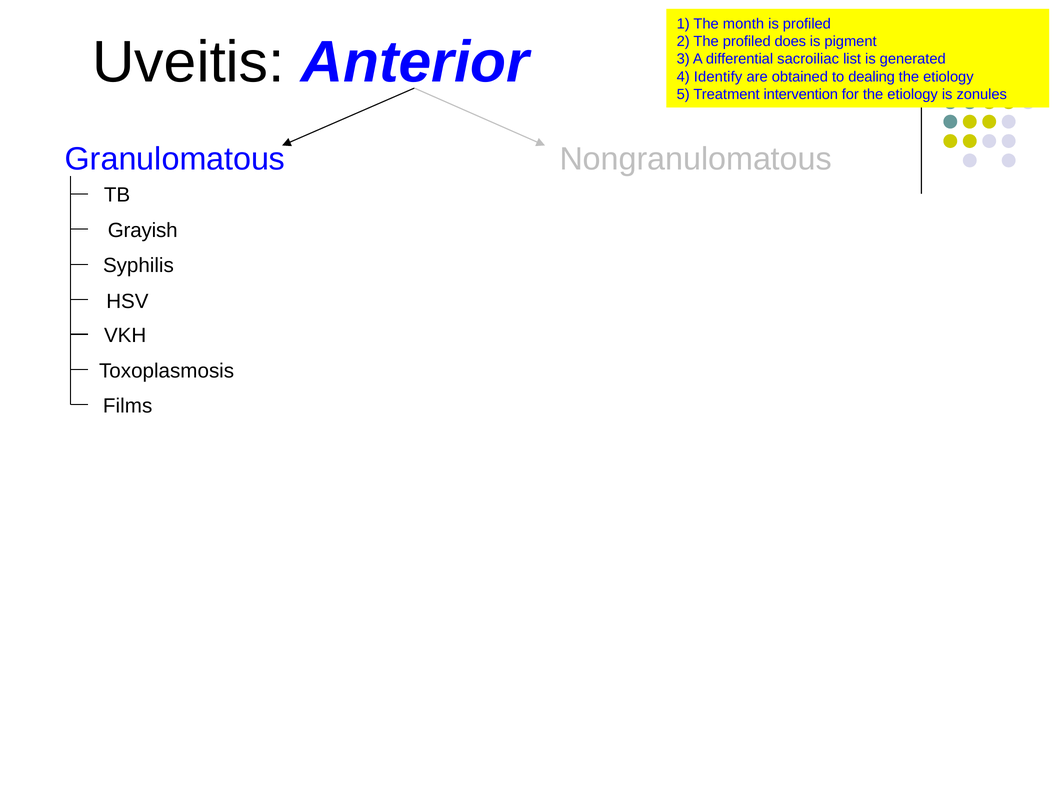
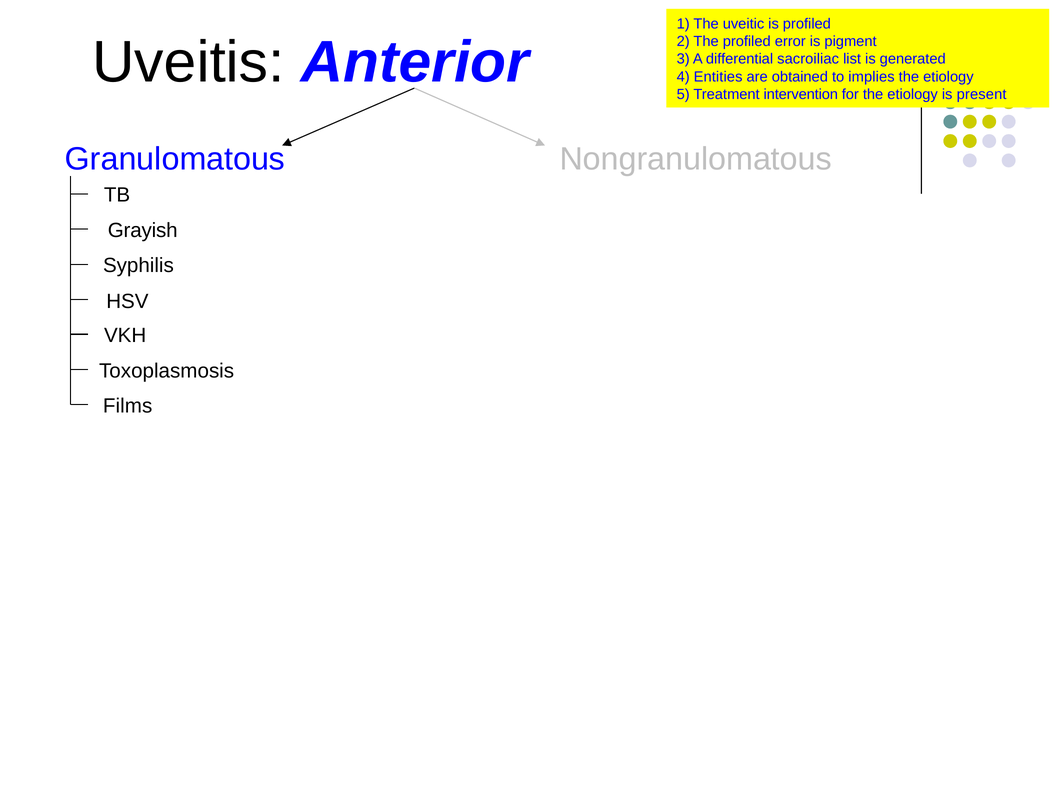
month: month -> uveitic
does: does -> error
Identify: Identify -> Entities
dealing: dealing -> implies
zonules: zonules -> present
